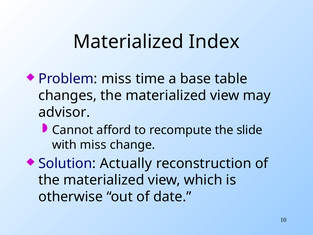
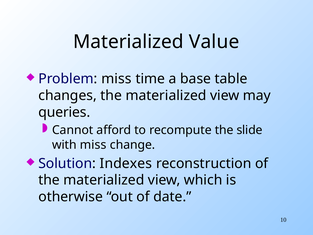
Index: Index -> Value
advisor: advisor -> queries
Actually: Actually -> Indexes
